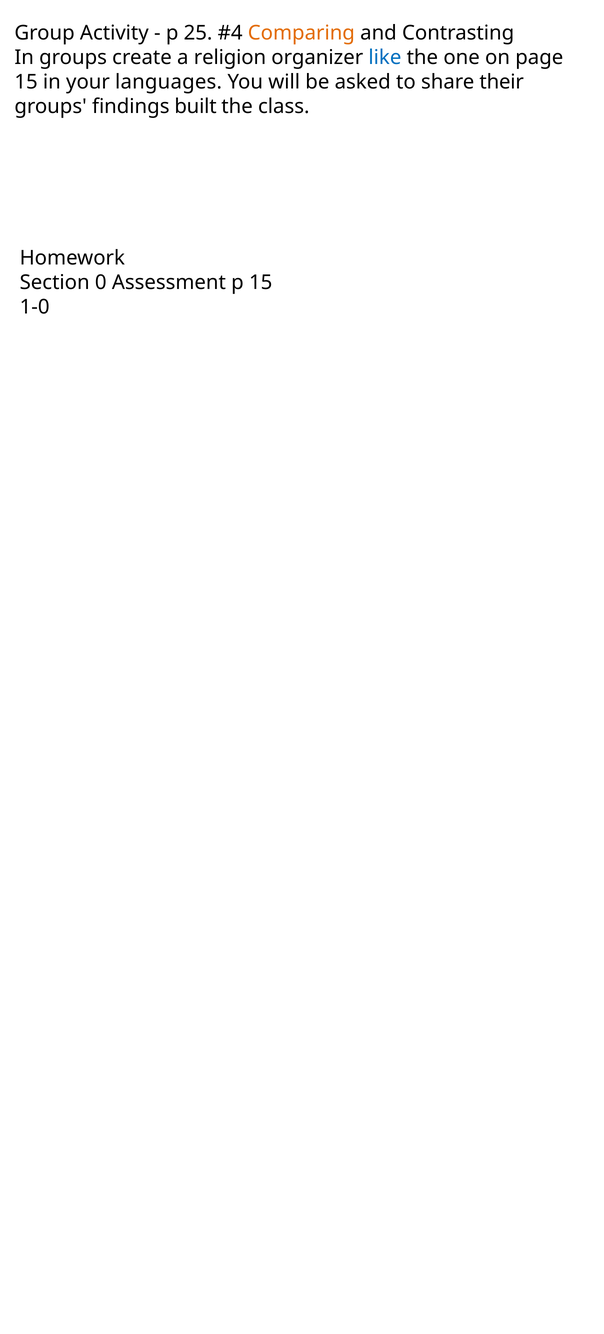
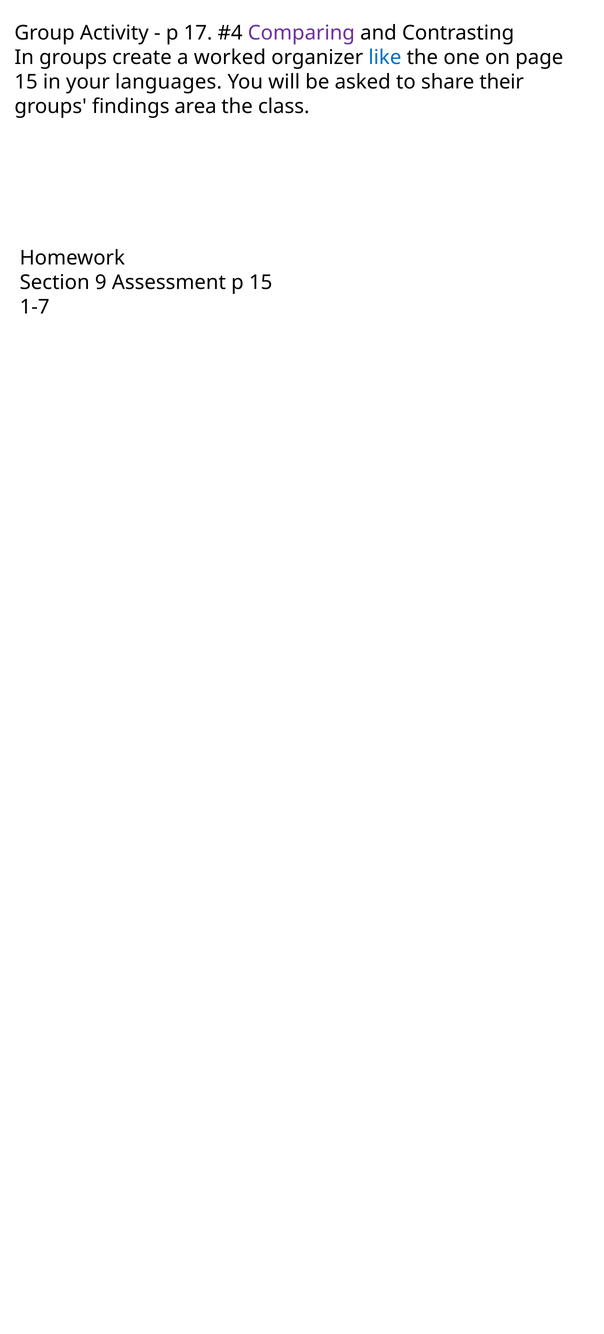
25: 25 -> 17
Comparing colour: orange -> purple
religion: religion -> worked
built: built -> area
0: 0 -> 9
1-0: 1-0 -> 1-7
